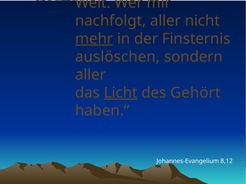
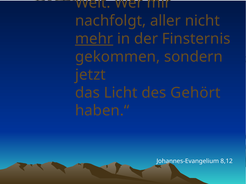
auslöschen: auslöschen -> gekommen
aller at (91, 75): aller -> jetzt
Licht at (121, 93) underline: present -> none
